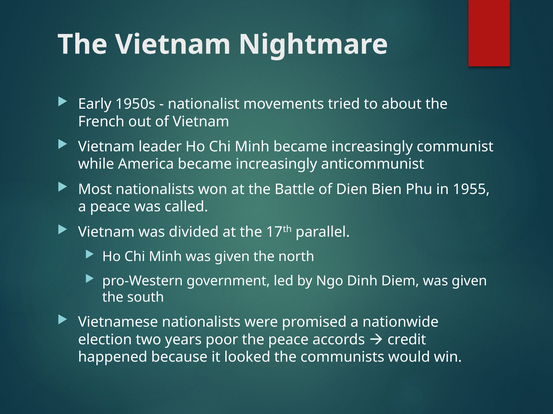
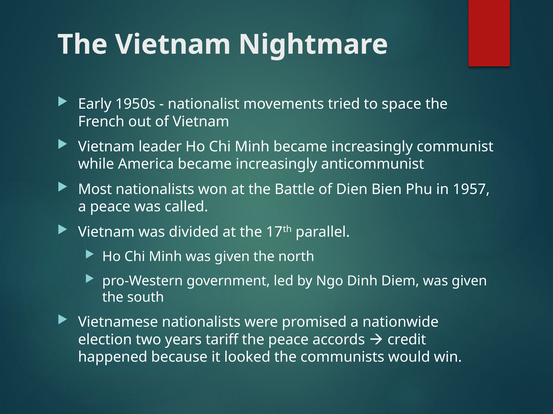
about: about -> space
1955: 1955 -> 1957
poor: poor -> tariff
